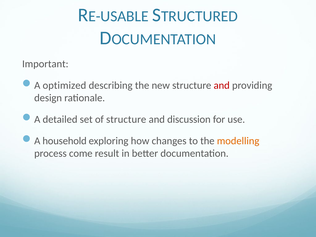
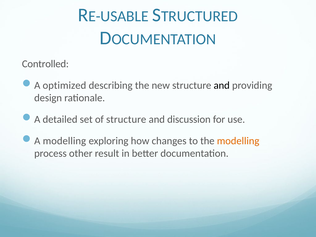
Important: Important -> Controlled
and at (222, 85) colour: red -> black
A household: household -> modelling
come: come -> other
